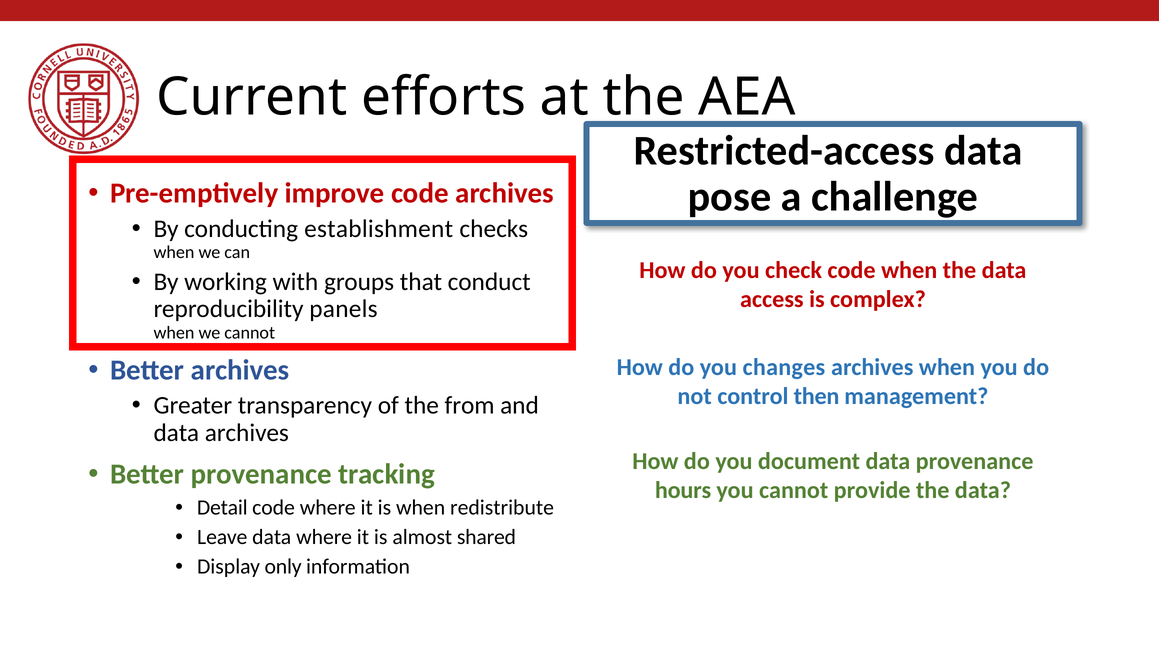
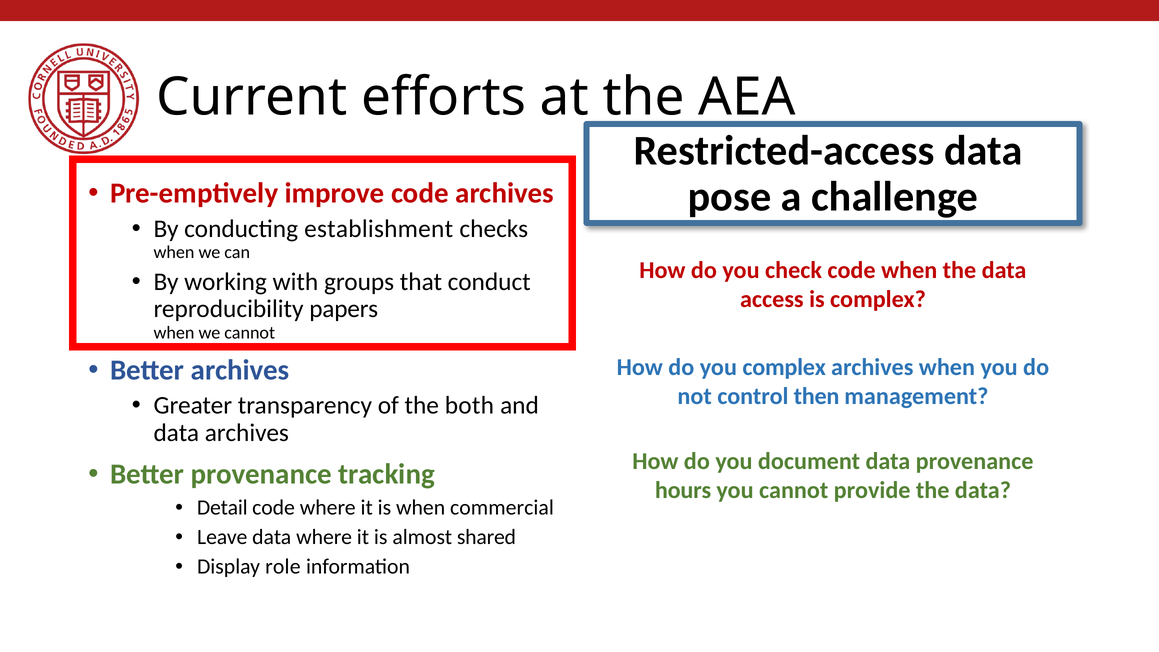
panels: panels -> papers
you changes: changes -> complex
from: from -> both
redistribute: redistribute -> commercial
only: only -> role
